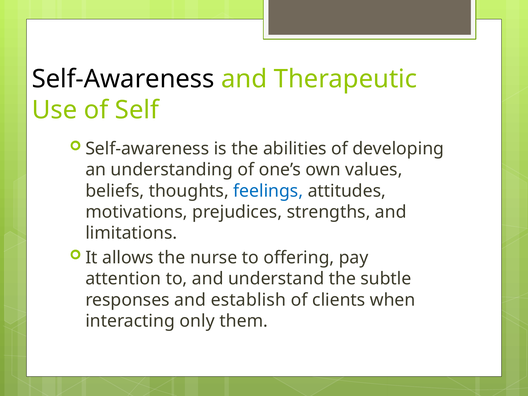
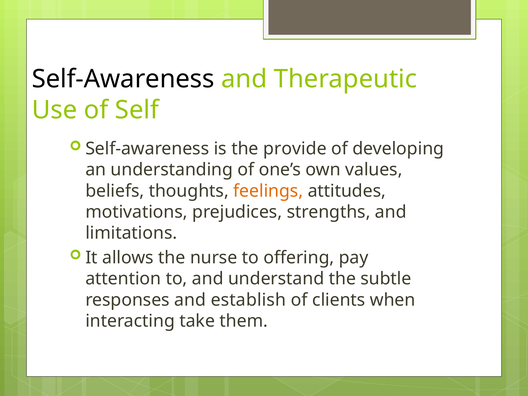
abilities: abilities -> provide
feelings colour: blue -> orange
only: only -> take
